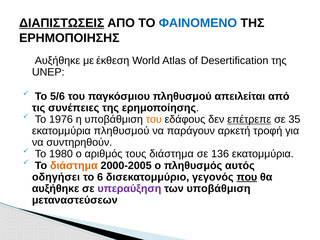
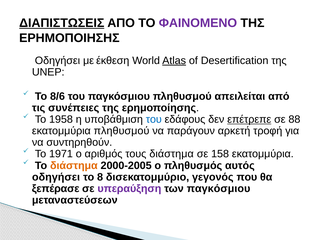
ΦΑΙΝΟΜΕΝΟ colour: blue -> purple
Αυξήθηκε at (58, 61): Αυξήθηκε -> Οδηγήσει
Atlas underline: none -> present
5/6: 5/6 -> 8/6
1976: 1976 -> 1958
του at (154, 119) colour: orange -> blue
35: 35 -> 88
1980: 1980 -> 1971
136: 136 -> 158
6: 6 -> 8
που underline: present -> none
αυξήθηκε at (56, 189): αυξήθηκε -> ξεπέρασε
των υποβάθμιση: υποβάθμιση -> παγκόσμιου
